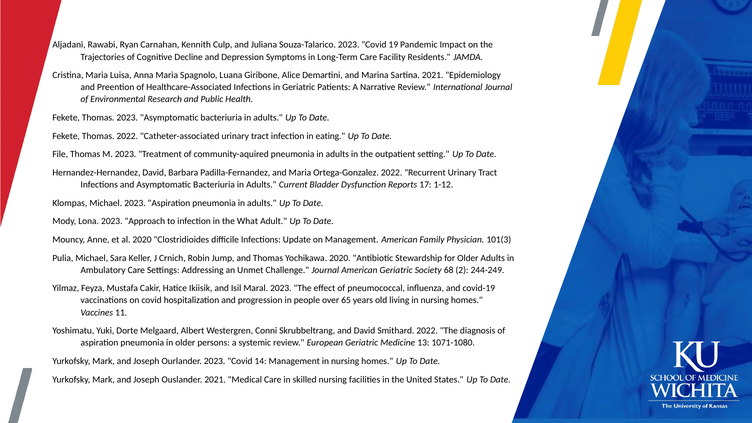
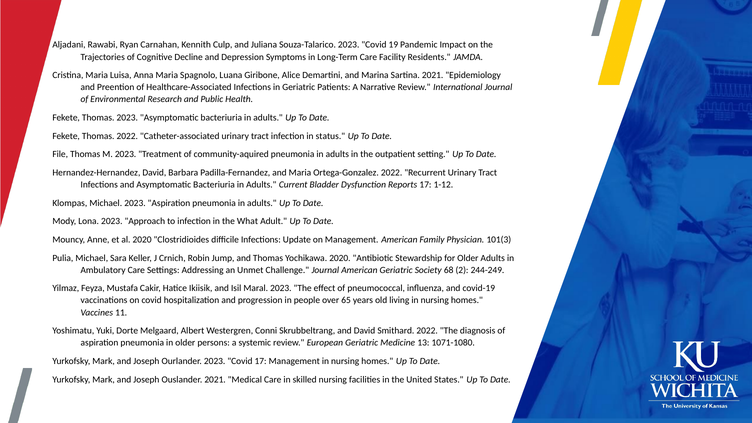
eating: eating -> status
Covid 14: 14 -> 17
